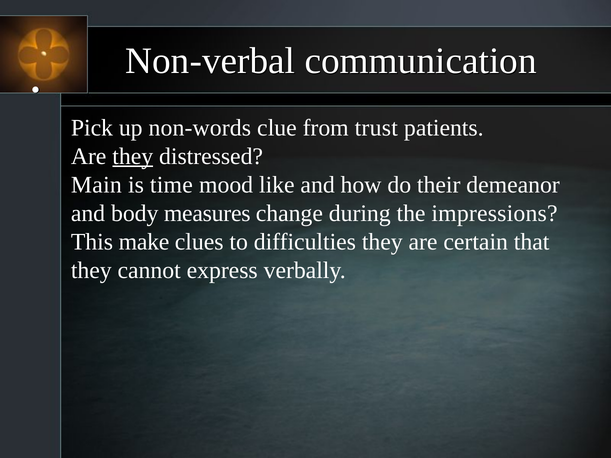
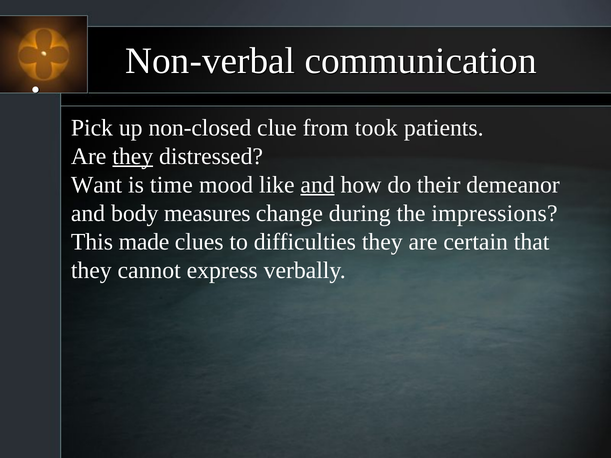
non-words: non-words -> non-closed
trust: trust -> took
Main: Main -> Want
and at (318, 185) underline: none -> present
make: make -> made
